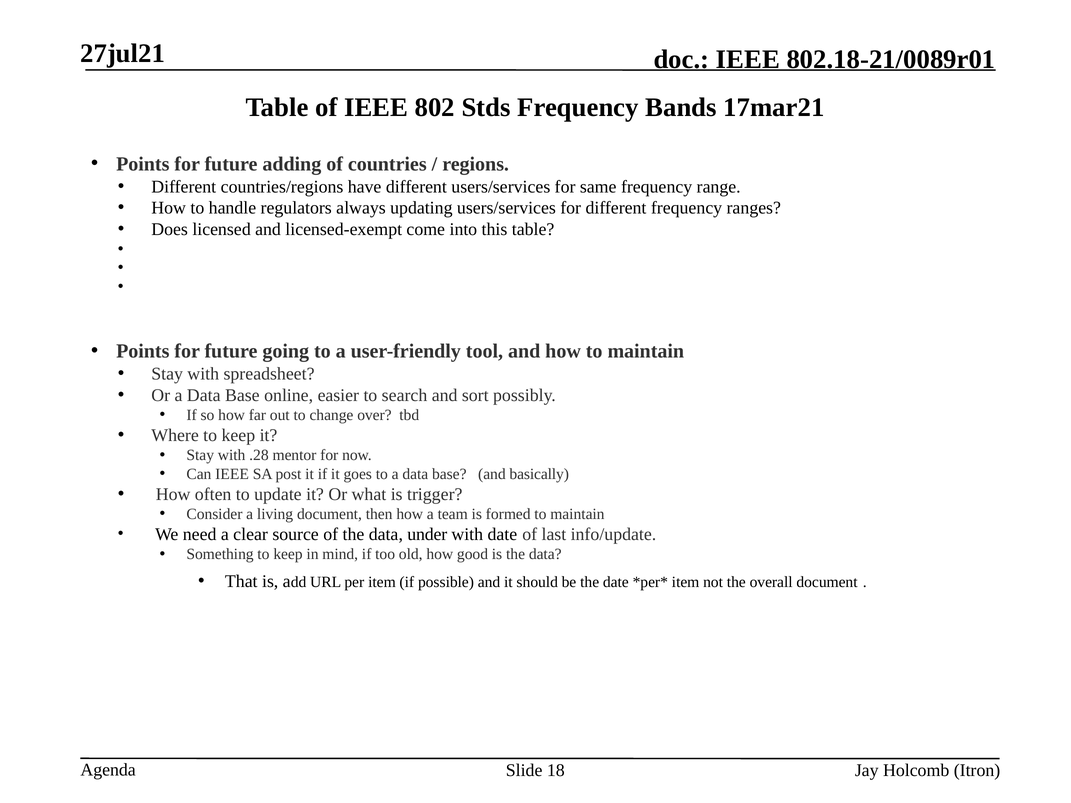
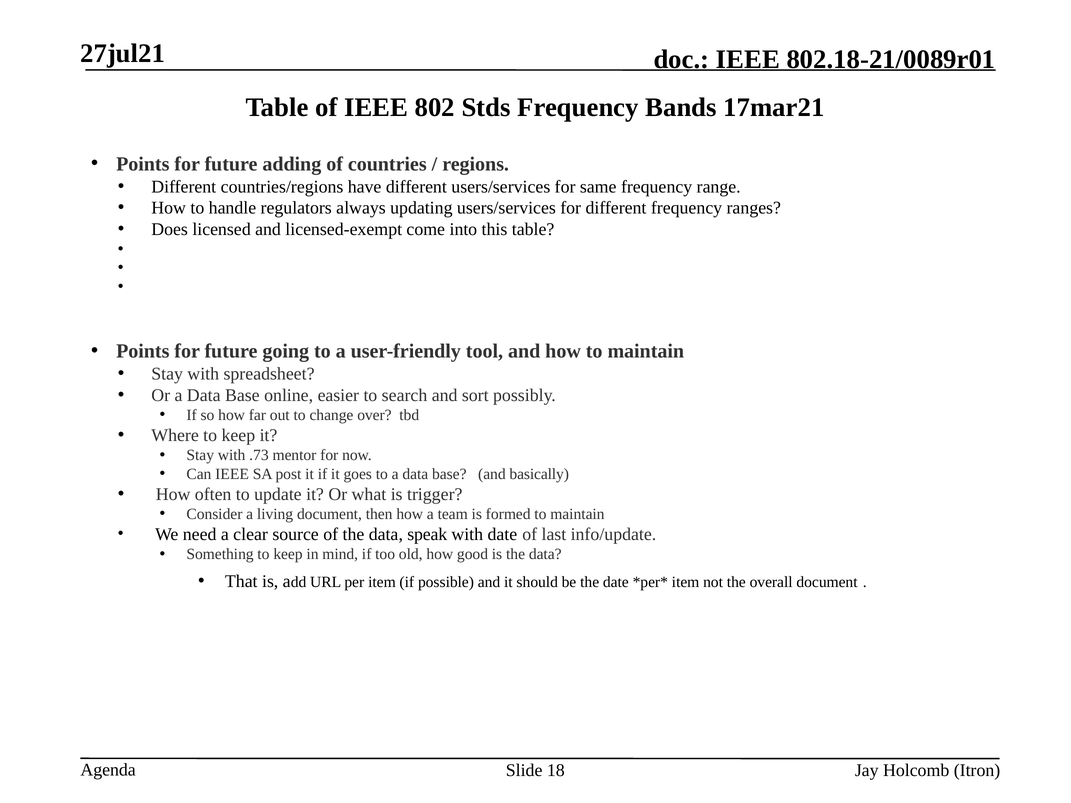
.28: .28 -> .73
under: under -> speak
